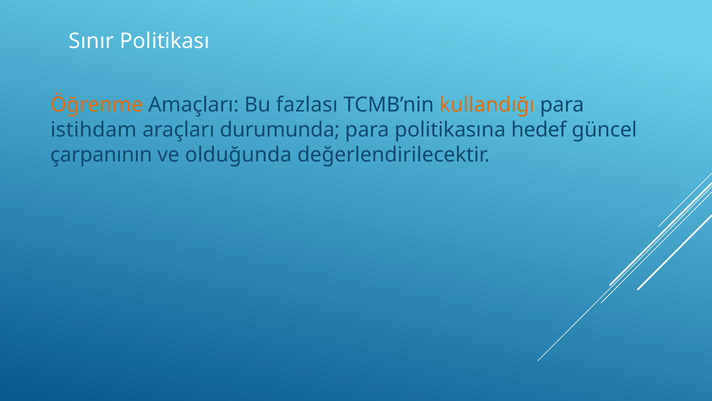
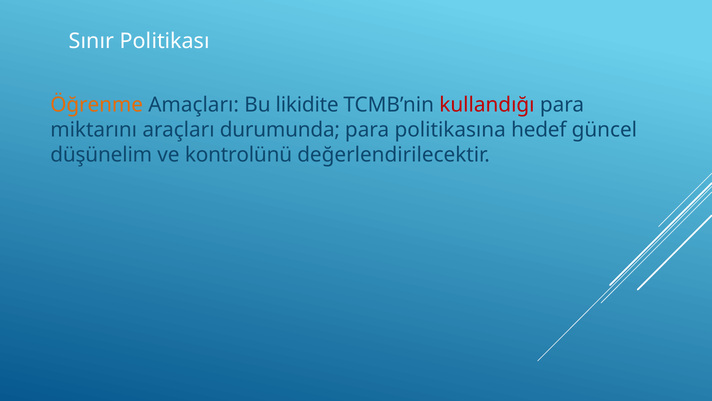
fazlası: fazlası -> likidite
kullandığı colour: orange -> red
istihdam: istihdam -> miktarını
çarpanının: çarpanının -> düşünelim
olduğunda: olduğunda -> kontrolünü
